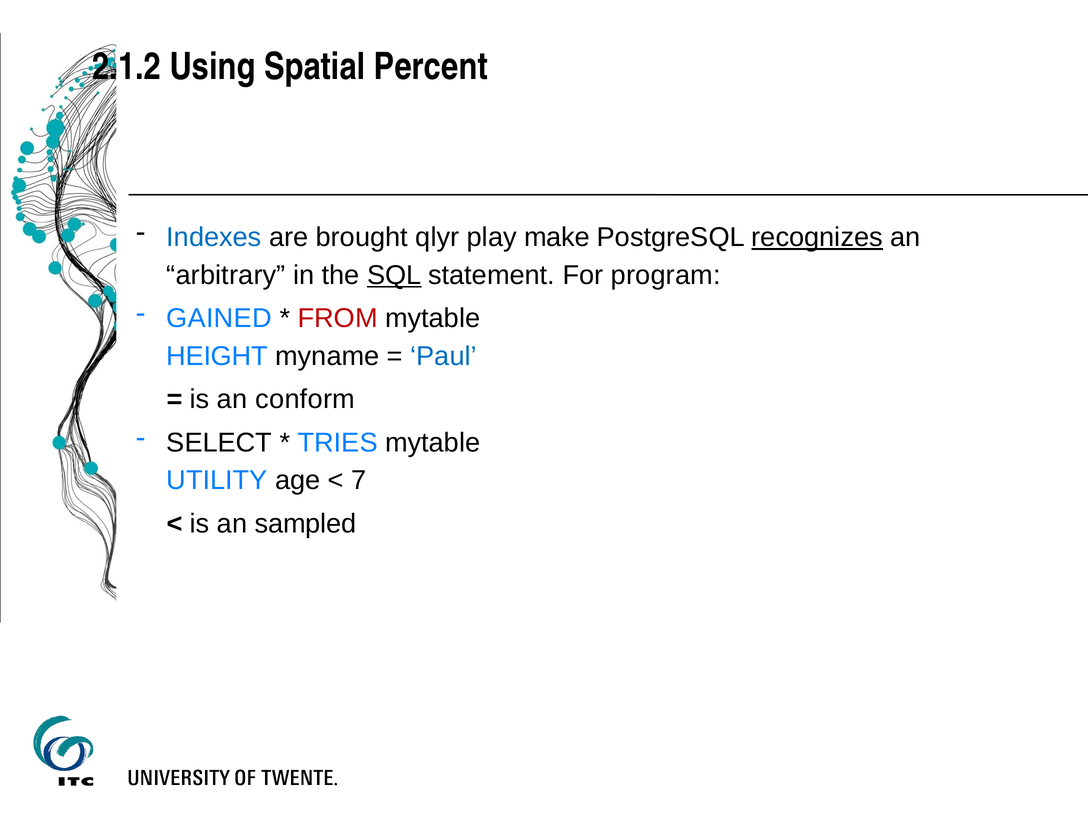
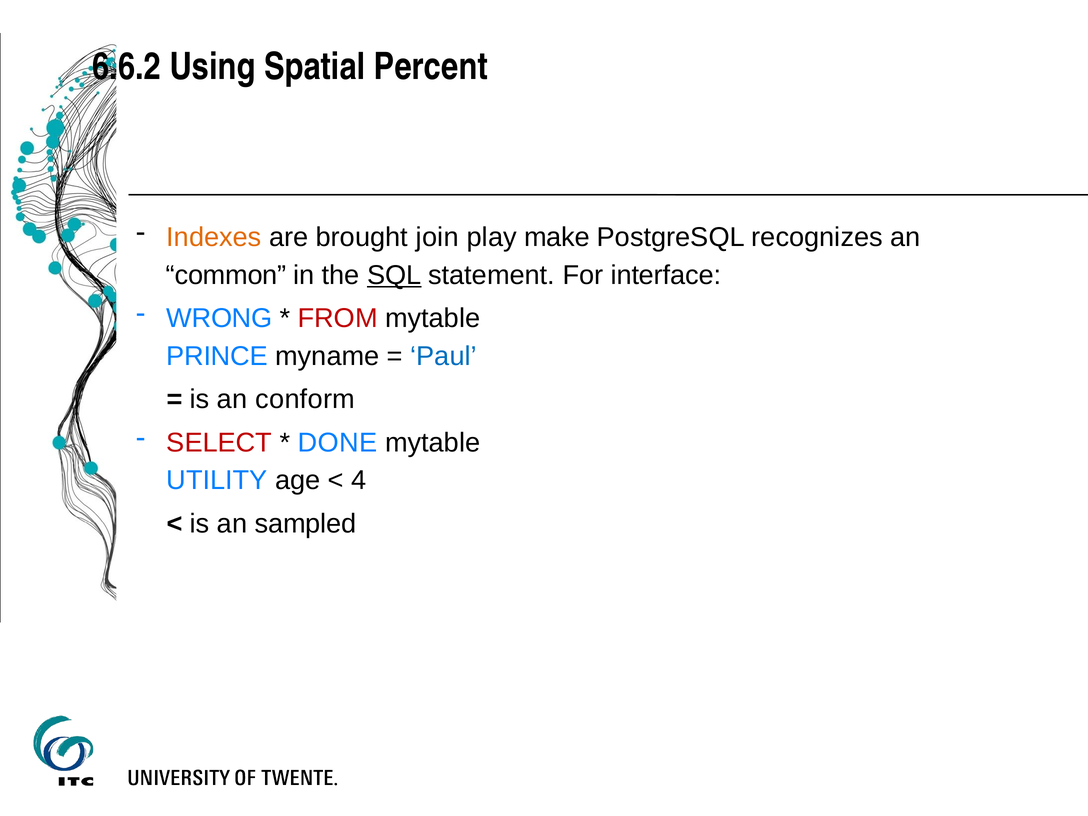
2.1.2: 2.1.2 -> 6.6.2
Indexes colour: blue -> orange
qlyr: qlyr -> join
recognizes underline: present -> none
arbitrary: arbitrary -> common
program: program -> interface
GAINED: GAINED -> WRONG
HEIGHT: HEIGHT -> PRINCE
SELECT colour: black -> red
TRIES: TRIES -> DONE
7: 7 -> 4
